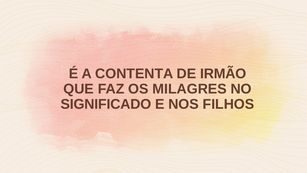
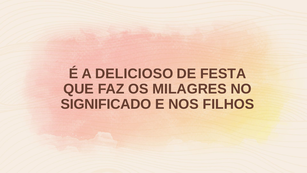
CONTENTA: CONTENTA -> DELICIOSO
IRMÃO: IRMÃO -> FESTA
